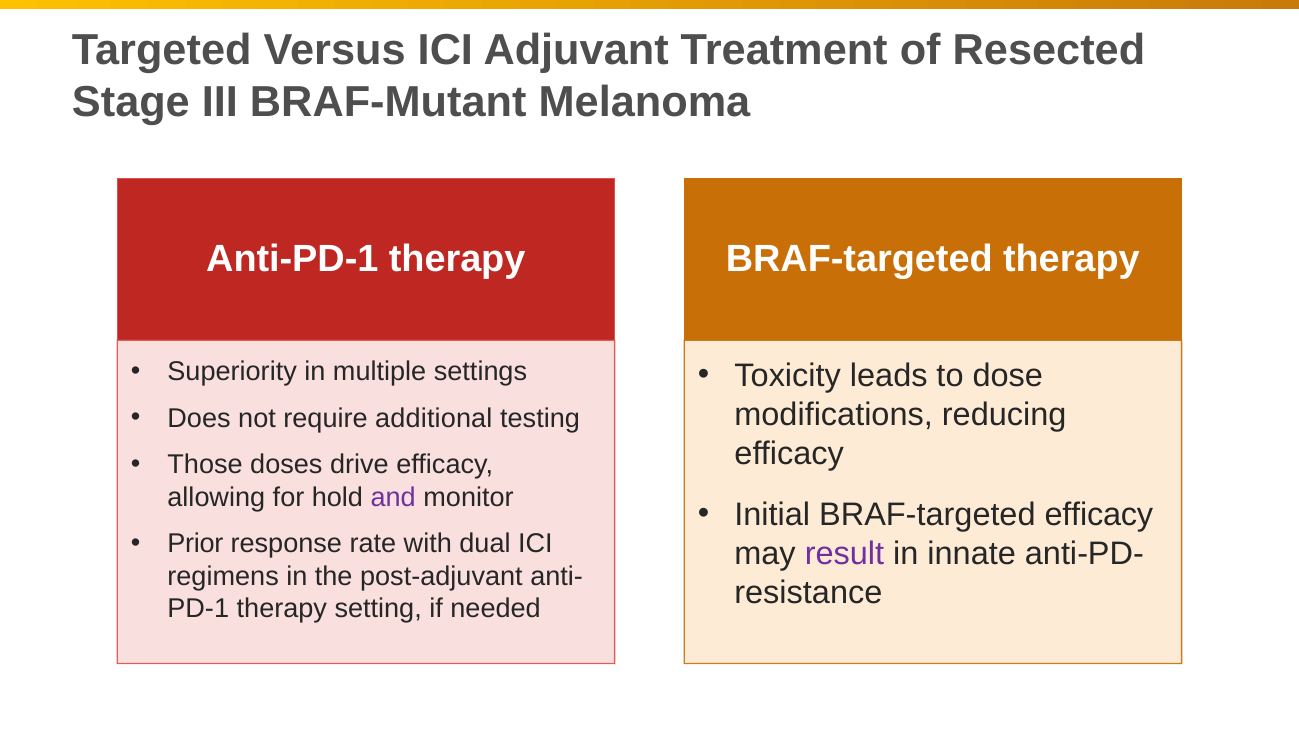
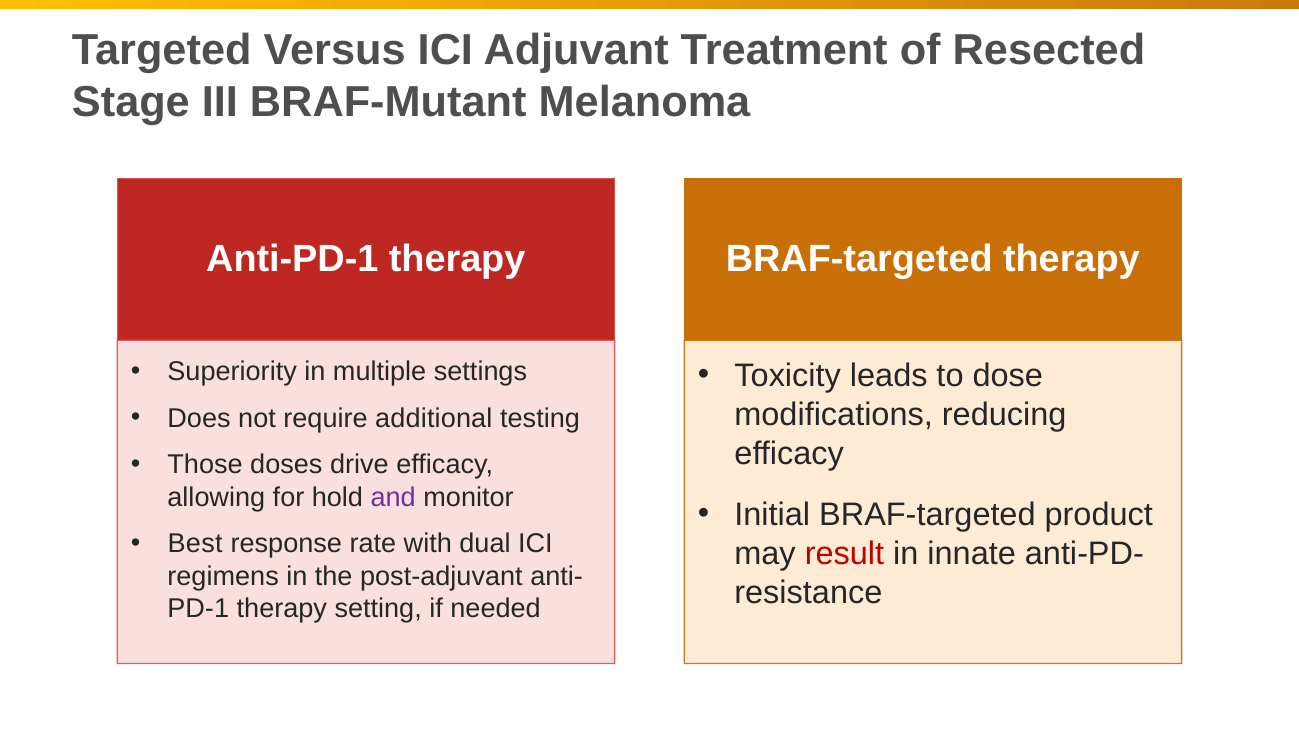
BRAF-targeted efficacy: efficacy -> product
Prior: Prior -> Best
result colour: purple -> red
